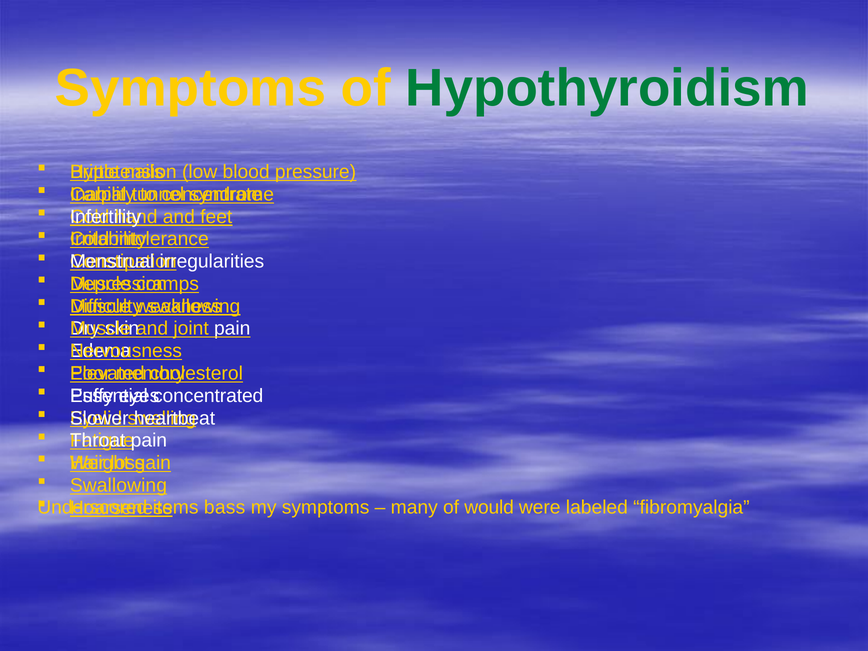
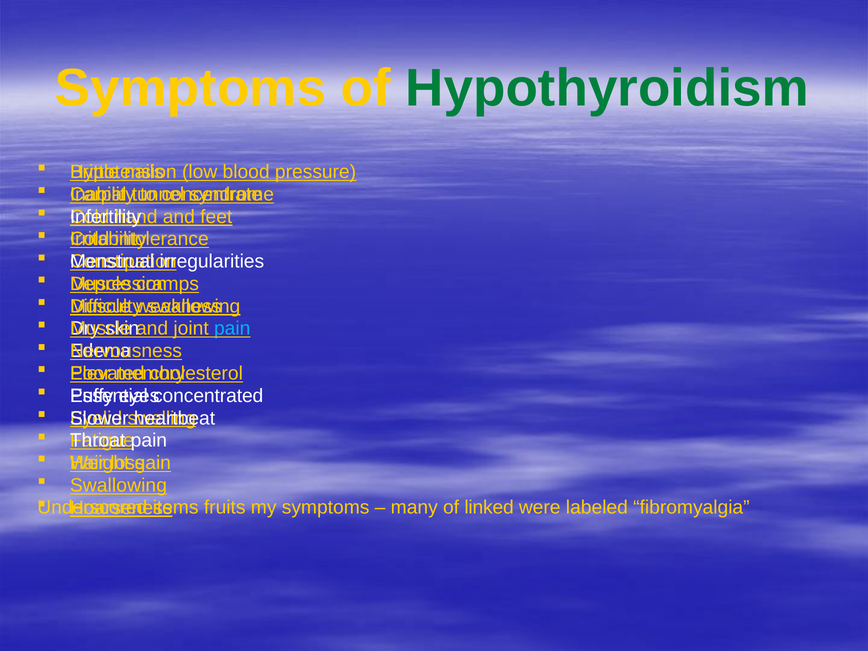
pain at (232, 329) colour: white -> light blue
bass: bass -> fruits
would: would -> linked
